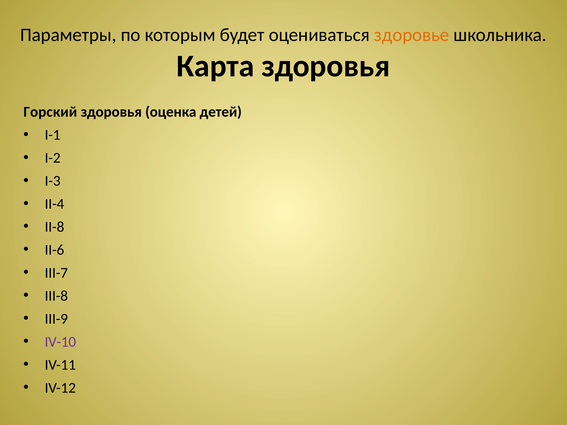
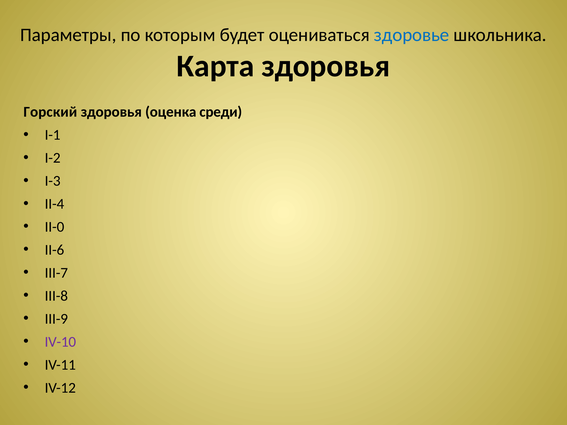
здоровье colour: orange -> blue
детей: детей -> среди
II-8: II-8 -> II-0
